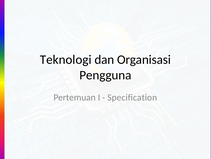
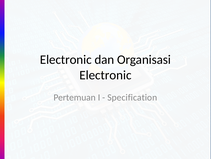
Teknologi at (66, 59): Teknologi -> Electronic
Pengguna at (105, 75): Pengguna -> Electronic
